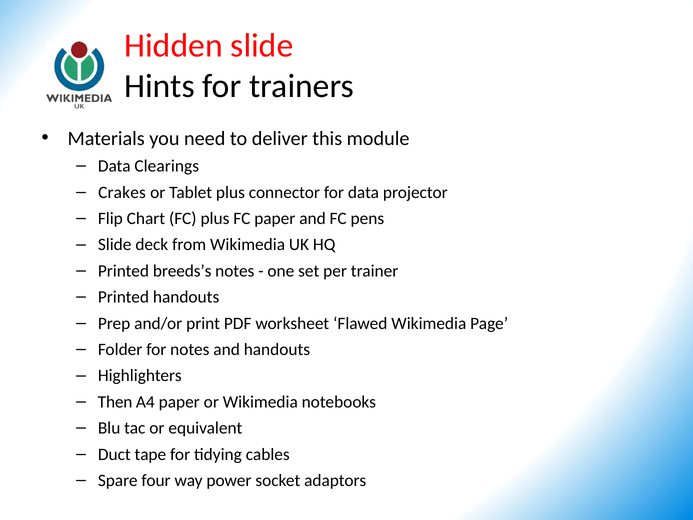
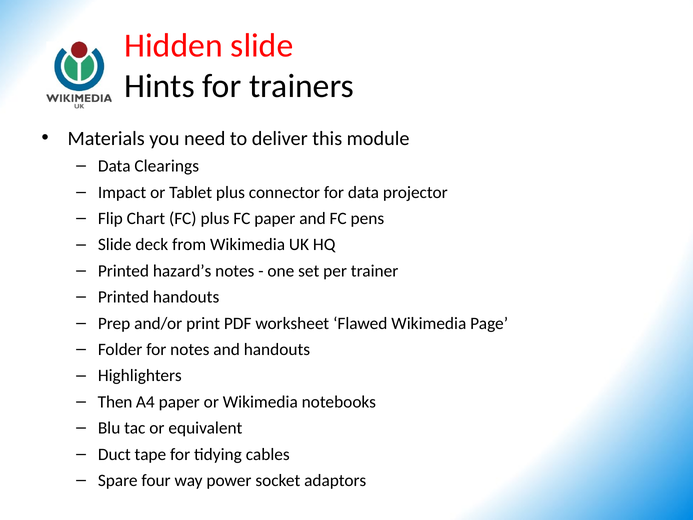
Crakes: Crakes -> Impact
breeds’s: breeds’s -> hazard’s
